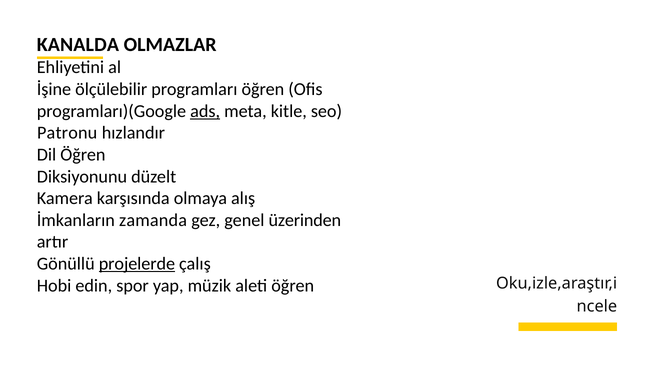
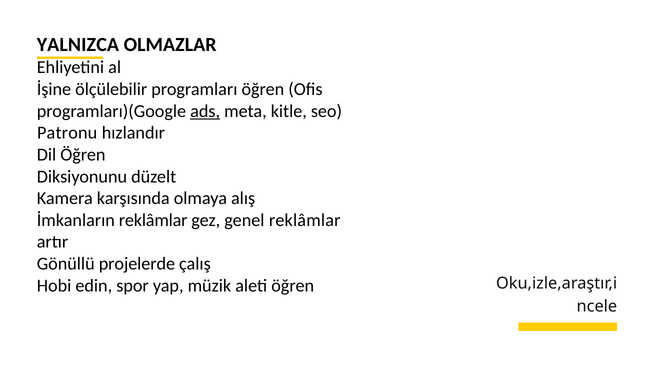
KANALDA: KANALDA -> YALNIZCA
İmkanların zamanda: zamanda -> reklâmlar
genel üzerinden: üzerinden -> reklâmlar
projelerde underline: present -> none
